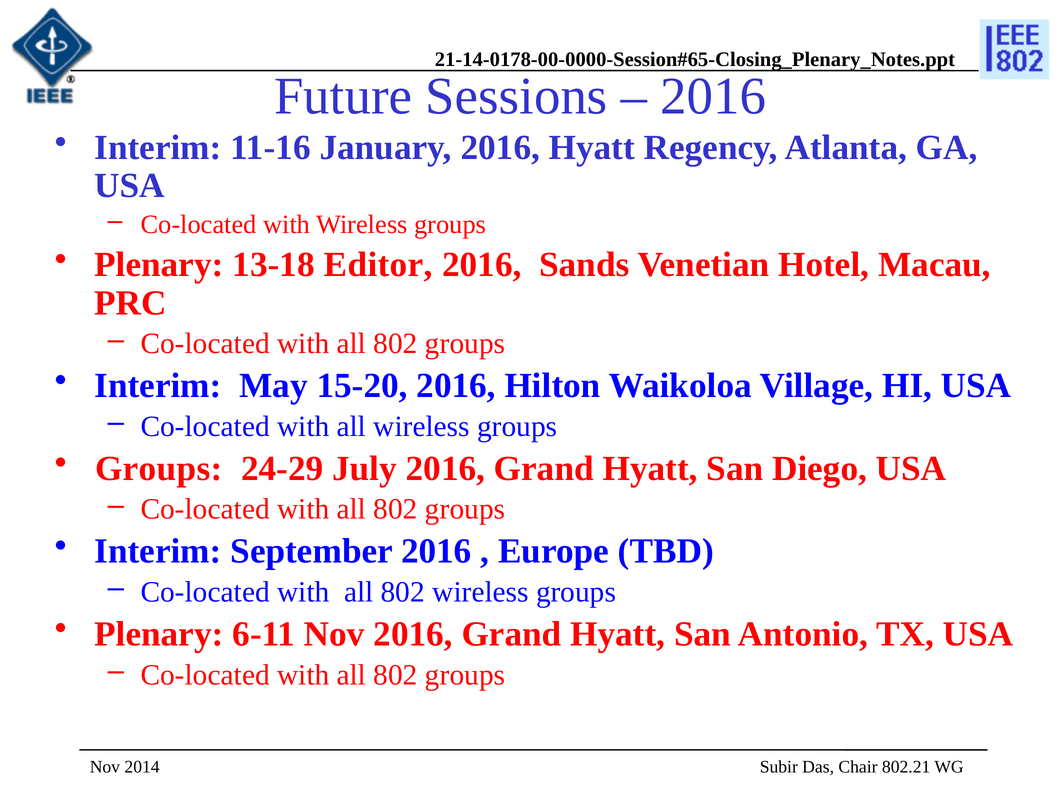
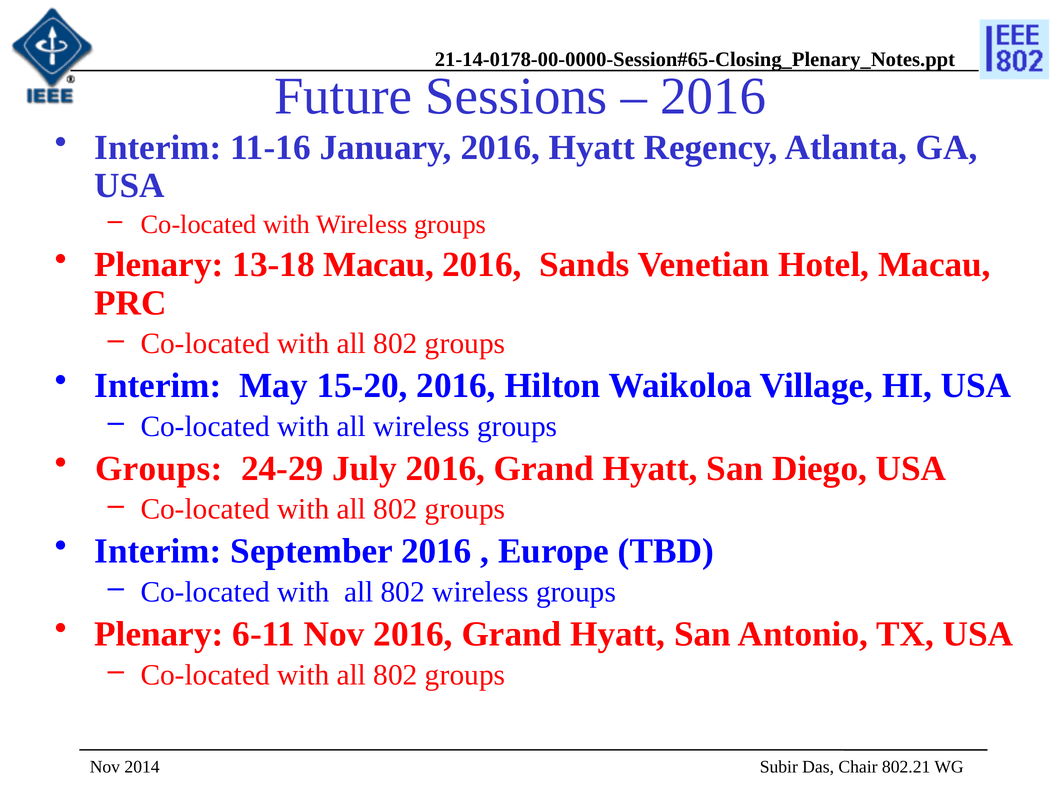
13-18 Editor: Editor -> Macau
